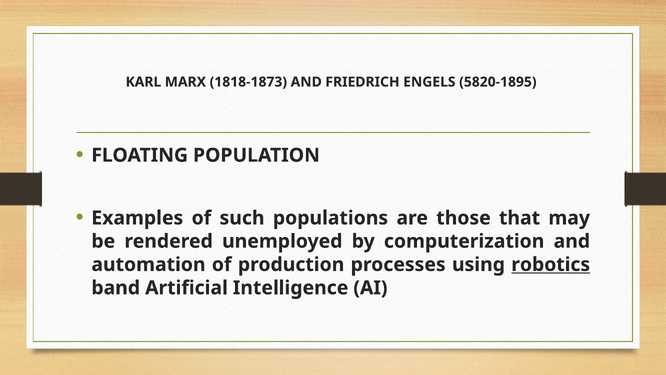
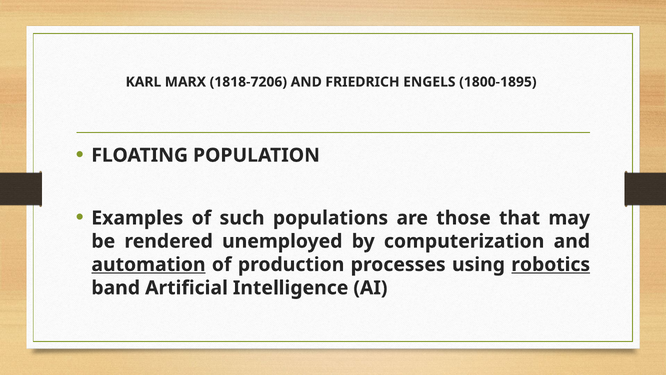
1818-1873: 1818-1873 -> 1818-7206
5820-1895: 5820-1895 -> 1800-1895
automation underline: none -> present
